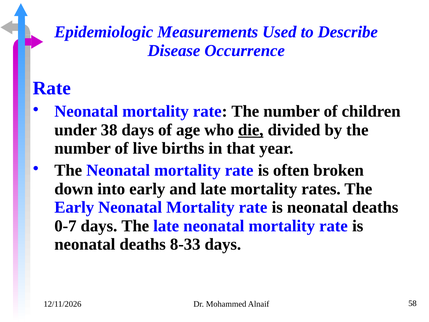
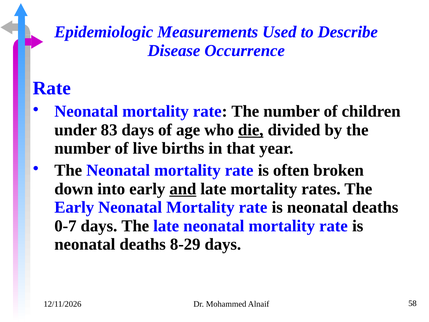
38: 38 -> 83
and underline: none -> present
8-33: 8-33 -> 8-29
